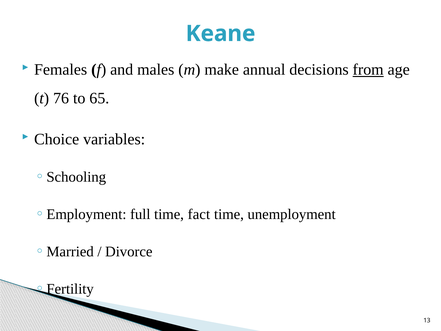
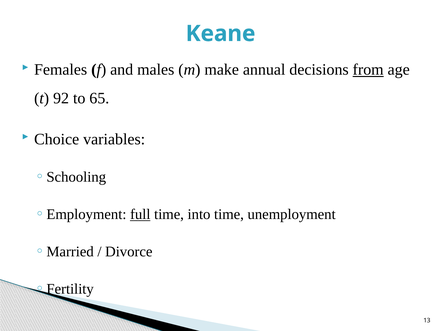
76: 76 -> 92
full underline: none -> present
fact: fact -> into
